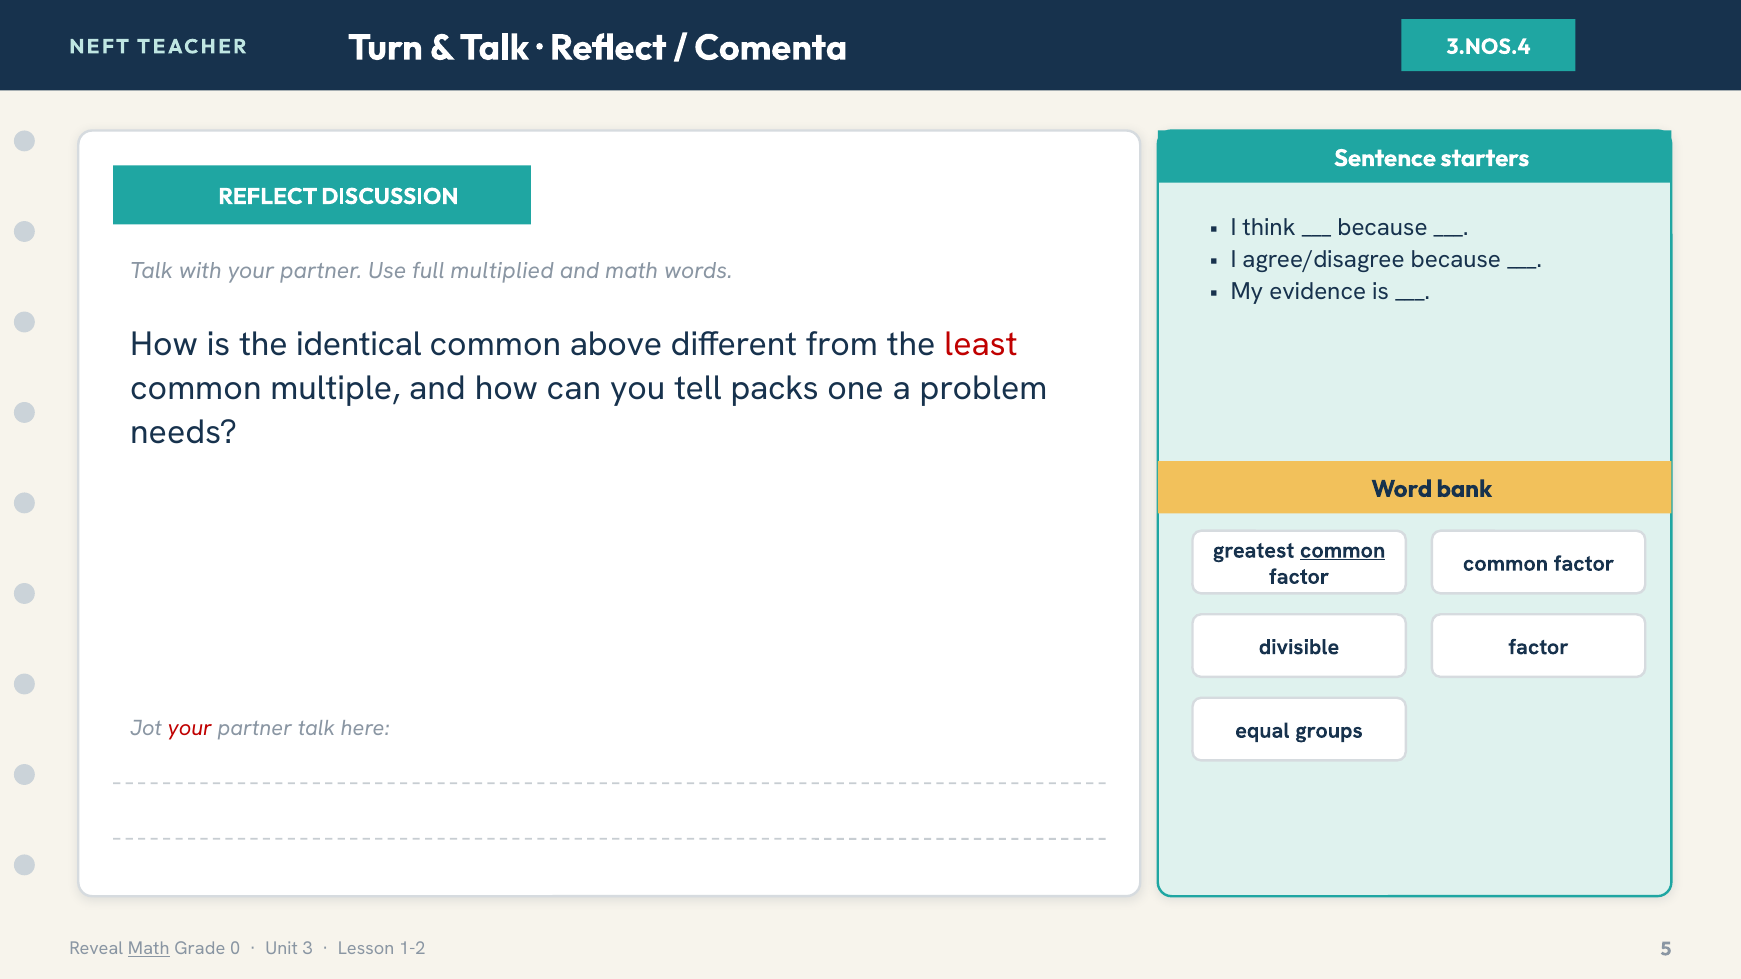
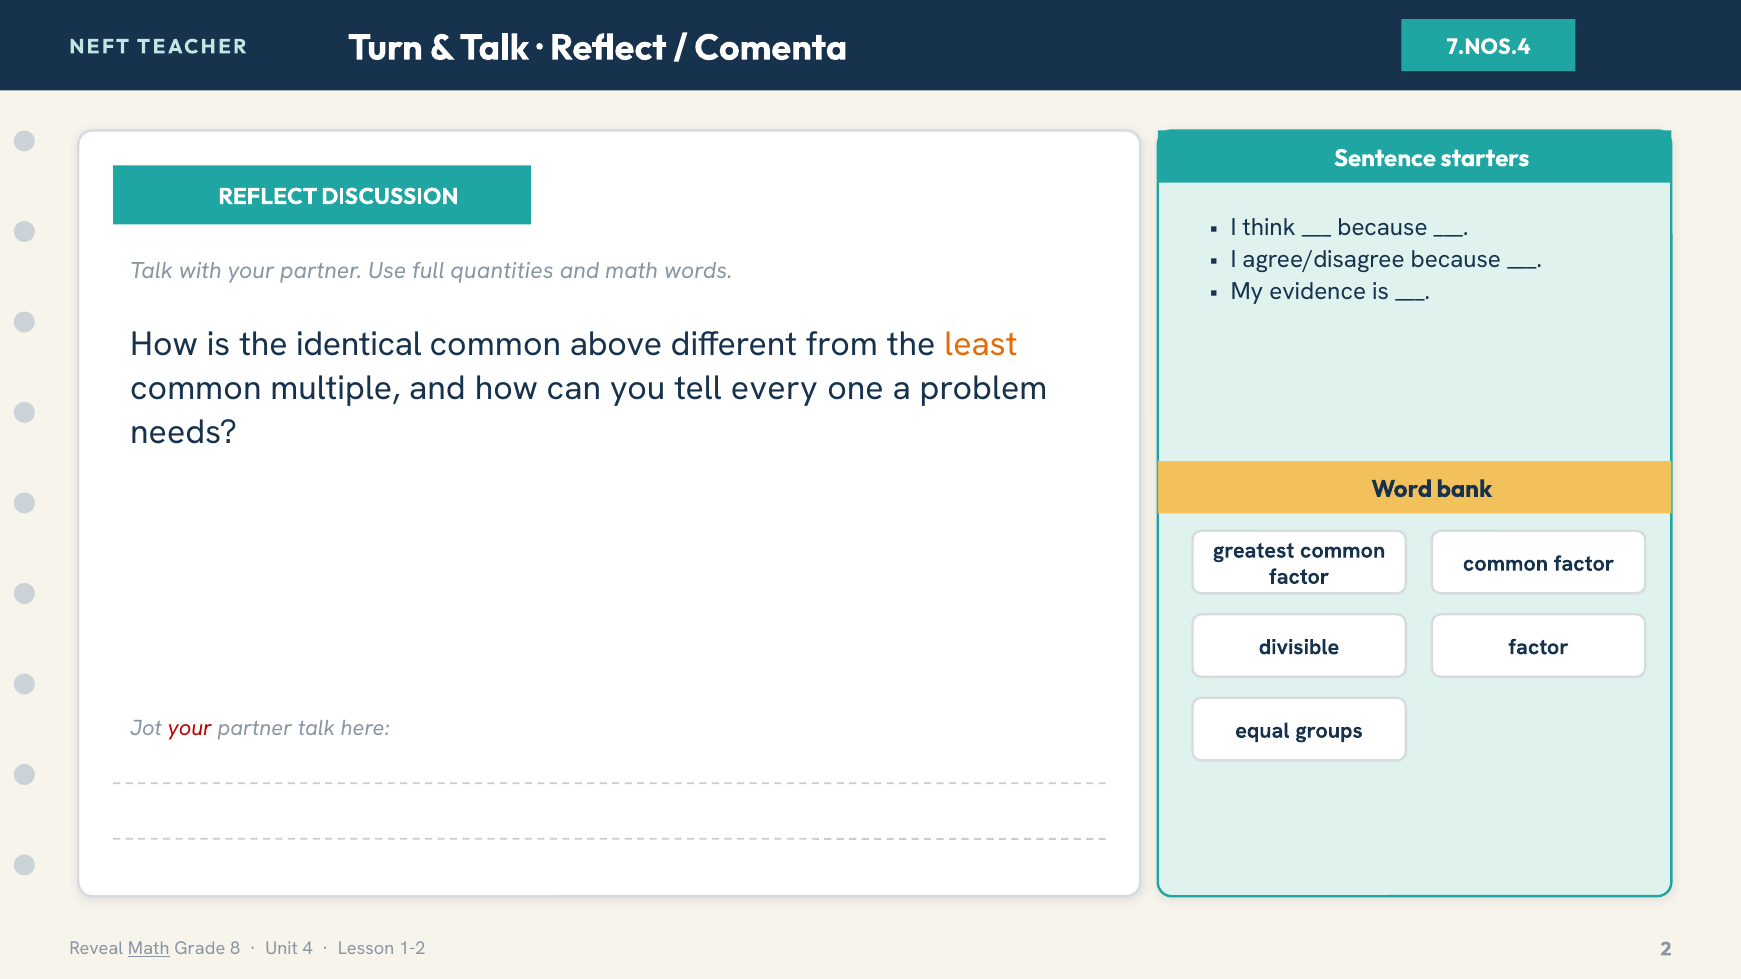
3.NOS.4: 3.NOS.4 -> 7.NOS.4
multiplied: multiplied -> quantities
least colour: red -> orange
packs: packs -> every
common at (1343, 551) underline: present -> none
0: 0 -> 8
3: 3 -> 4
5: 5 -> 2
